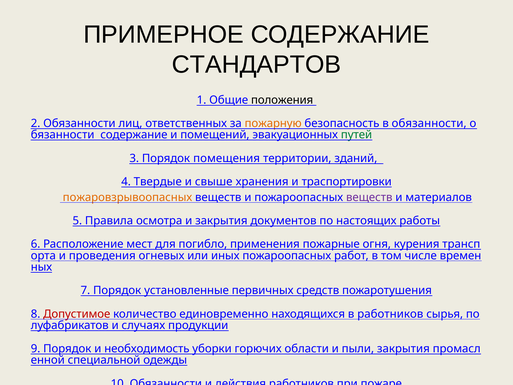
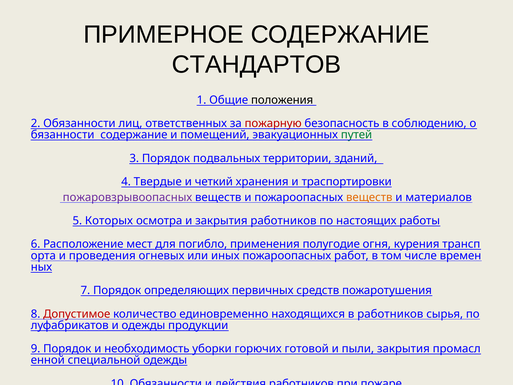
пожарную colour: orange -> red
в обязанности: обязанности -> соблюдению
помещения: помещения -> подвальных
свыше: свыше -> четкий
пожаровзрывоопасных colour: orange -> purple
веществ at (369, 197) colour: purple -> orange
Правила: Правила -> Которых
закрытия документов: документов -> работников
пожарные: пожарные -> полугодие
установленные: установленные -> определяющих
и случаях: случаях -> одежды
области: области -> готовой
